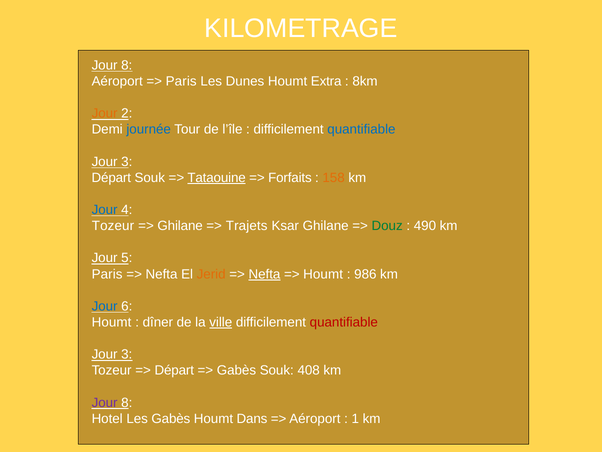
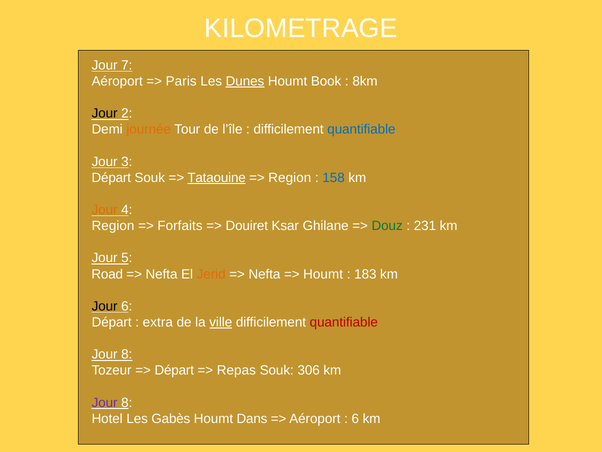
8 at (127, 65): 8 -> 7
Dunes underline: none -> present
Extra: Extra -> Book
Jour at (105, 113) colour: orange -> black
journée colour: blue -> orange
Forfaits at (290, 178): Forfaits -> Region
158 colour: orange -> blue
Jour at (105, 210) colour: blue -> orange
Tozeur at (113, 226): Tozeur -> Region
Ghilane at (180, 226): Ghilane -> Forfaits
Trajets: Trajets -> Douiret
490: 490 -> 231
Paris at (107, 274): Paris -> Road
Nefta at (264, 274) underline: present -> none
986: 986 -> 183
Jour at (105, 306) colour: blue -> black
Houmt at (112, 322): Houmt -> Départ
dîner: dîner -> extra
3 at (127, 354): 3 -> 8
Gabès at (236, 370): Gabès -> Repas
408: 408 -> 306
1 at (355, 418): 1 -> 6
